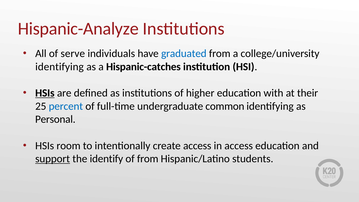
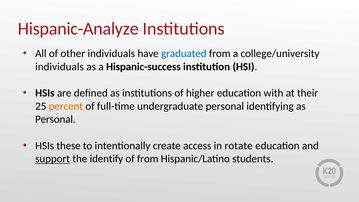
serve: serve -> other
identifying at (60, 67): identifying -> individuals
Hispanic-catches: Hispanic-catches -> Hispanic-success
HSIs at (45, 93) underline: present -> none
percent colour: blue -> orange
undergraduate common: common -> personal
room: room -> these
in access: access -> rotate
